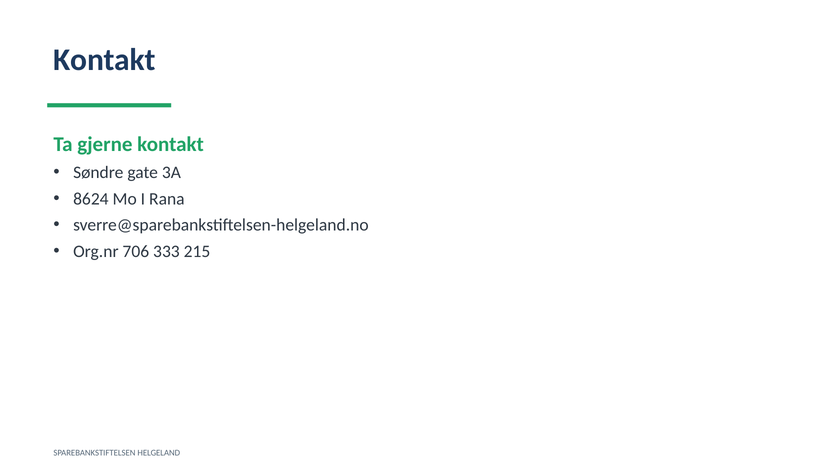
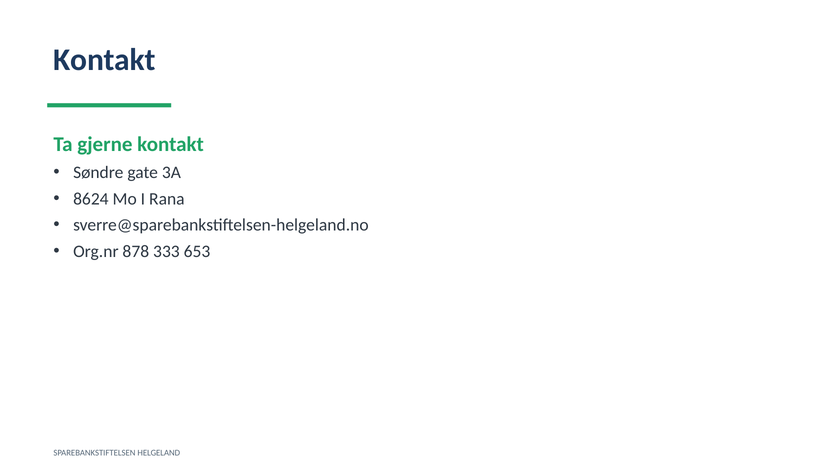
706: 706 -> 878
215: 215 -> 653
